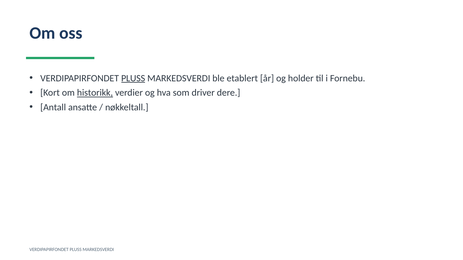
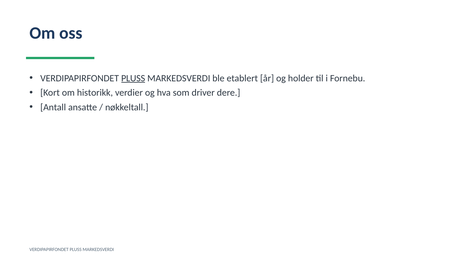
historikk underline: present -> none
